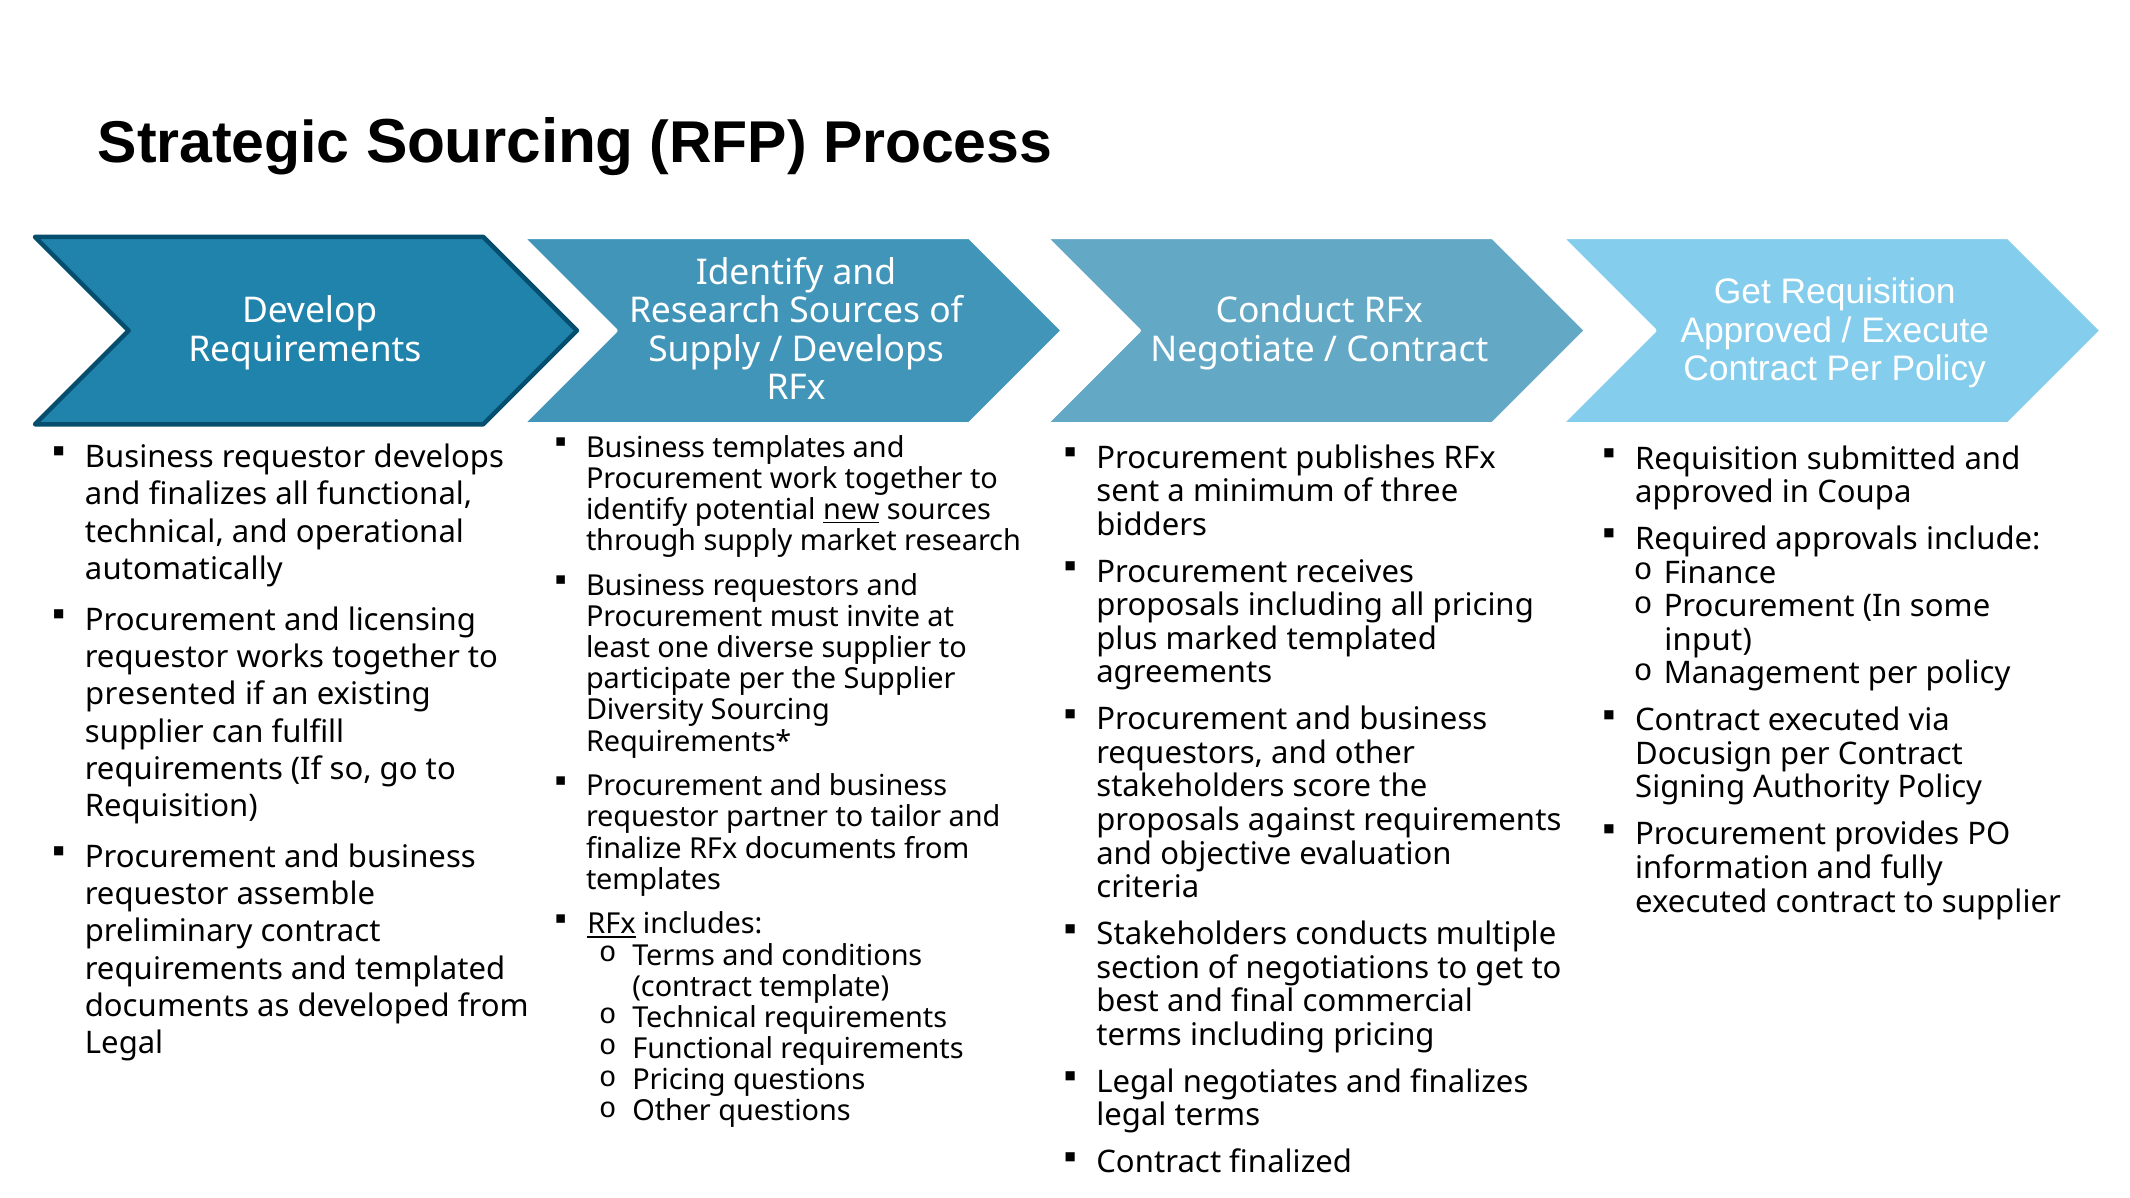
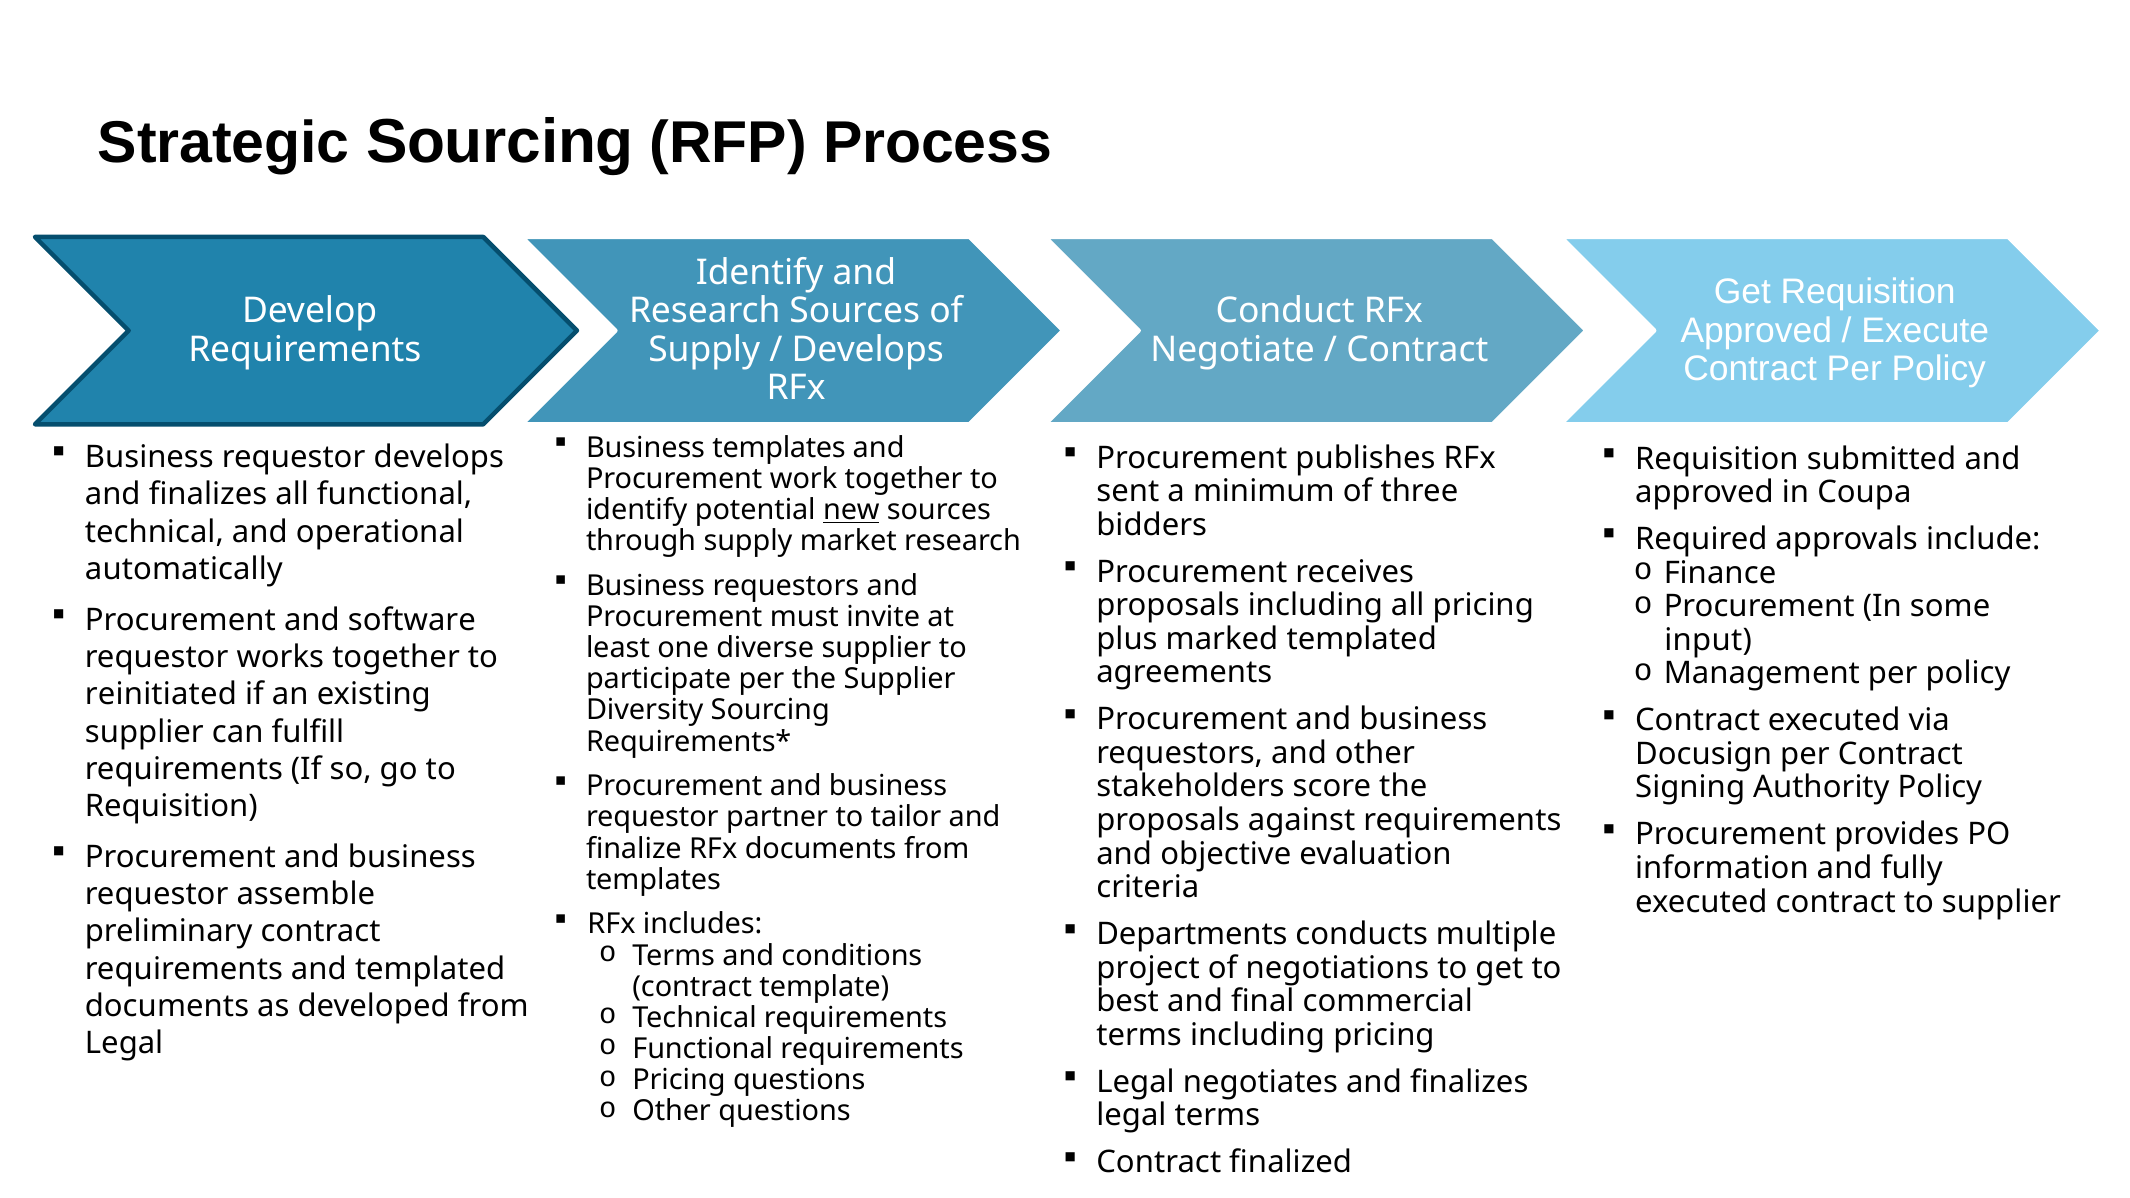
licensing: licensing -> software
presented: presented -> reinitiated
RFx at (612, 924) underline: present -> none
Stakeholders at (1192, 934): Stakeholders -> Departments
section: section -> project
